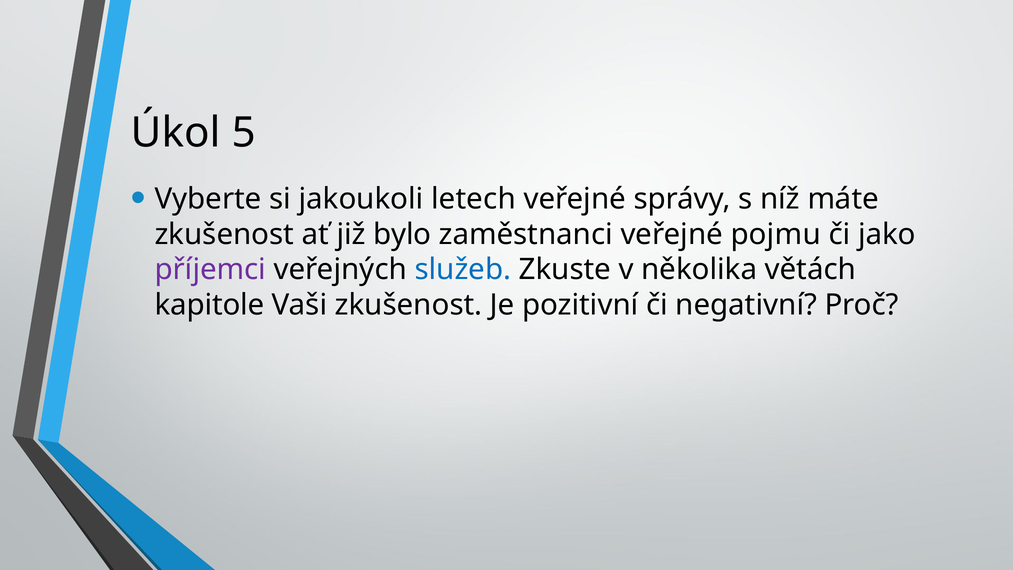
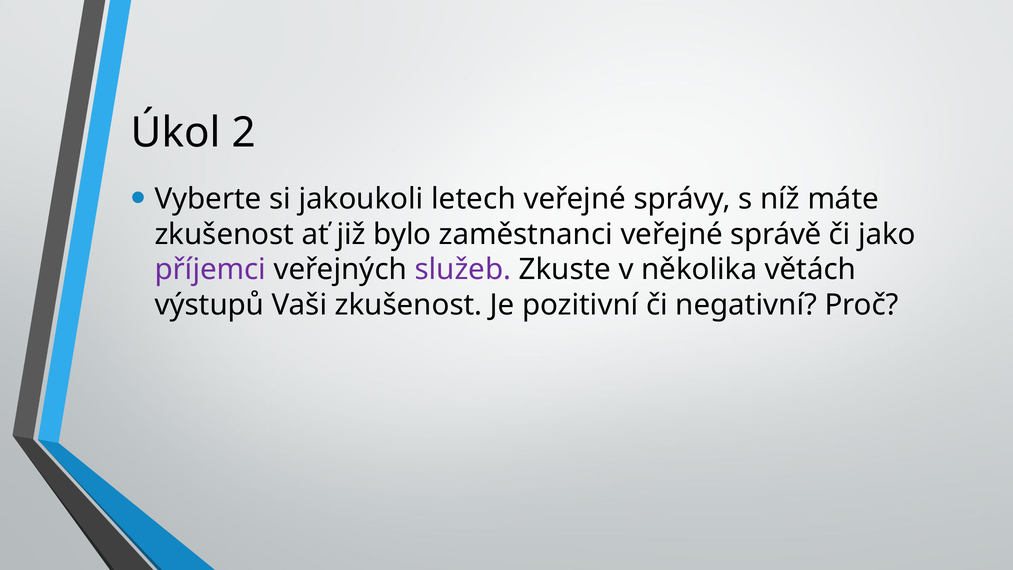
5: 5 -> 2
pojmu: pojmu -> správě
služeb colour: blue -> purple
kapitole: kapitole -> výstupů
